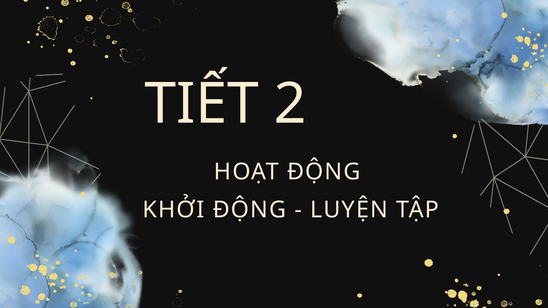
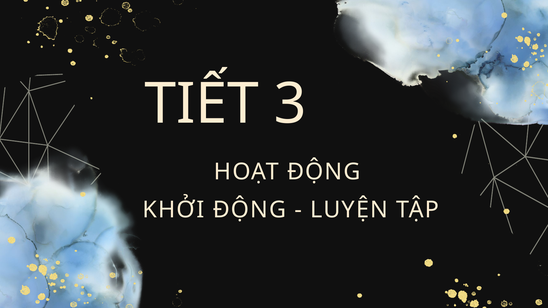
2: 2 -> 3
